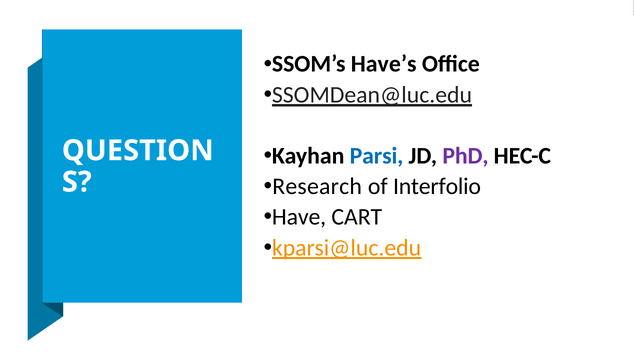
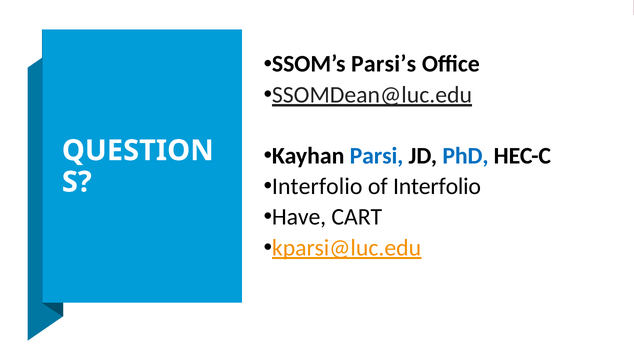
Have’s: Have’s -> Parsi’s
PhD colour: purple -> blue
Research at (317, 186): Research -> Interfolio
